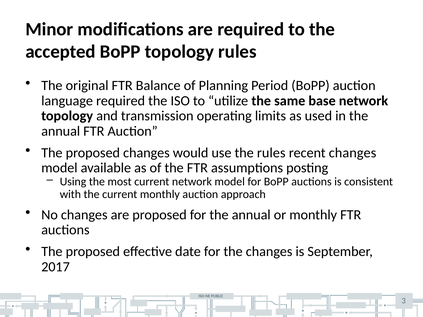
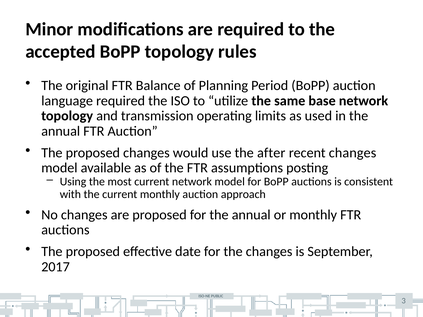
the rules: rules -> after
